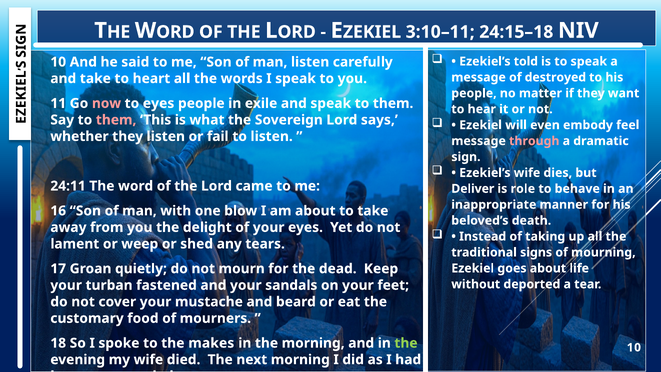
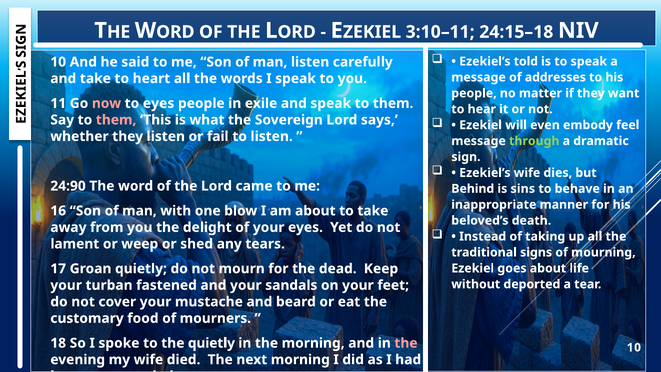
destroyed: destroyed -> addresses
through colour: pink -> light green
24:11: 24:11 -> 24:90
Deliver: Deliver -> Behind
role: role -> sins
the makes: makes -> quietly
the at (406, 343) colour: light green -> pink
